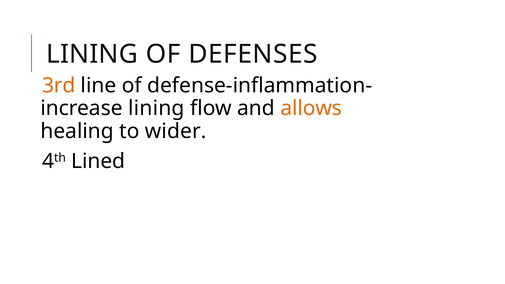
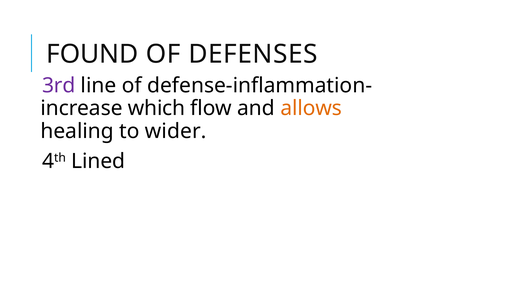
LINING at (92, 54): LINING -> FOUND
3rd colour: orange -> purple
lining at (156, 108): lining -> which
